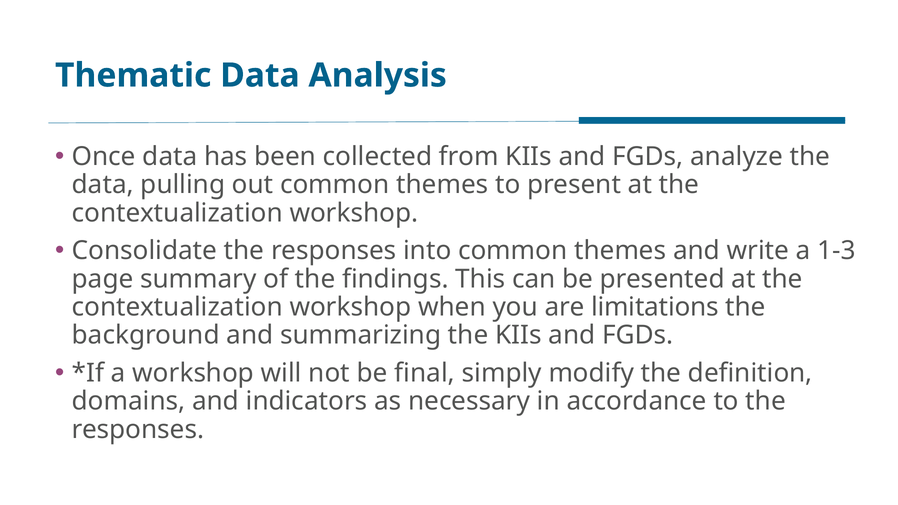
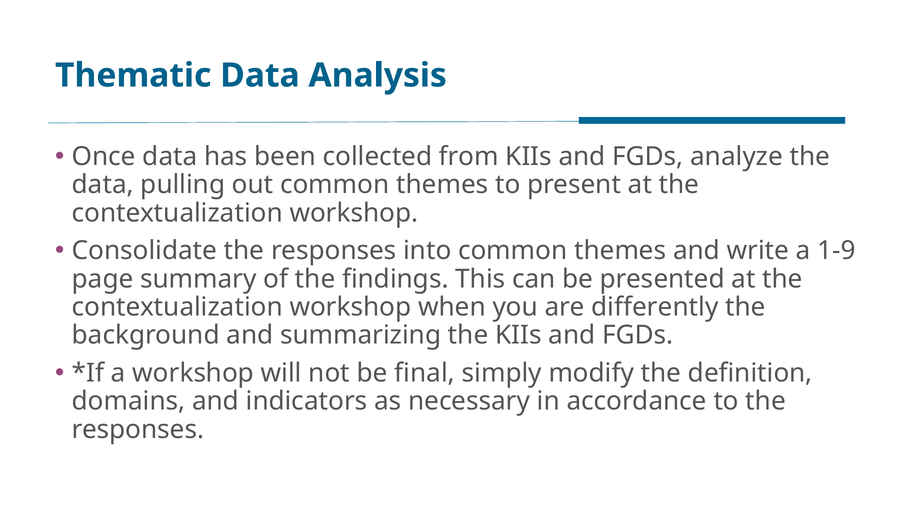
1-3: 1-3 -> 1-9
limitations: limitations -> differently
